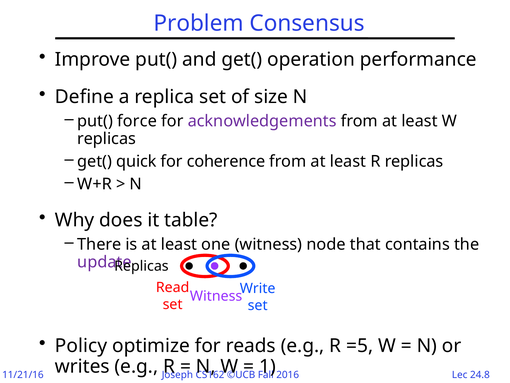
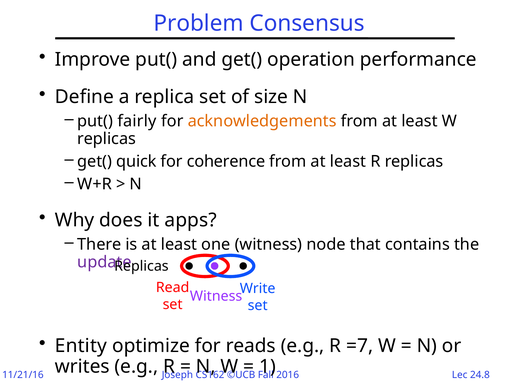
force: force -> fairly
acknowledgements colour: purple -> orange
table: table -> apps
Policy: Policy -> Entity
=5: =5 -> =7
